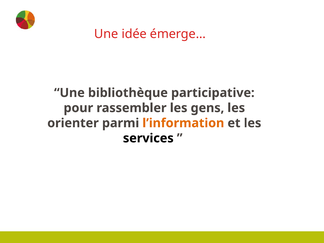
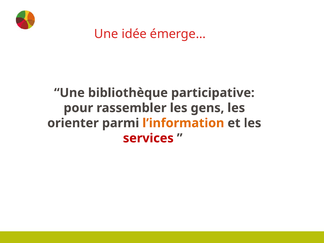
services colour: black -> red
